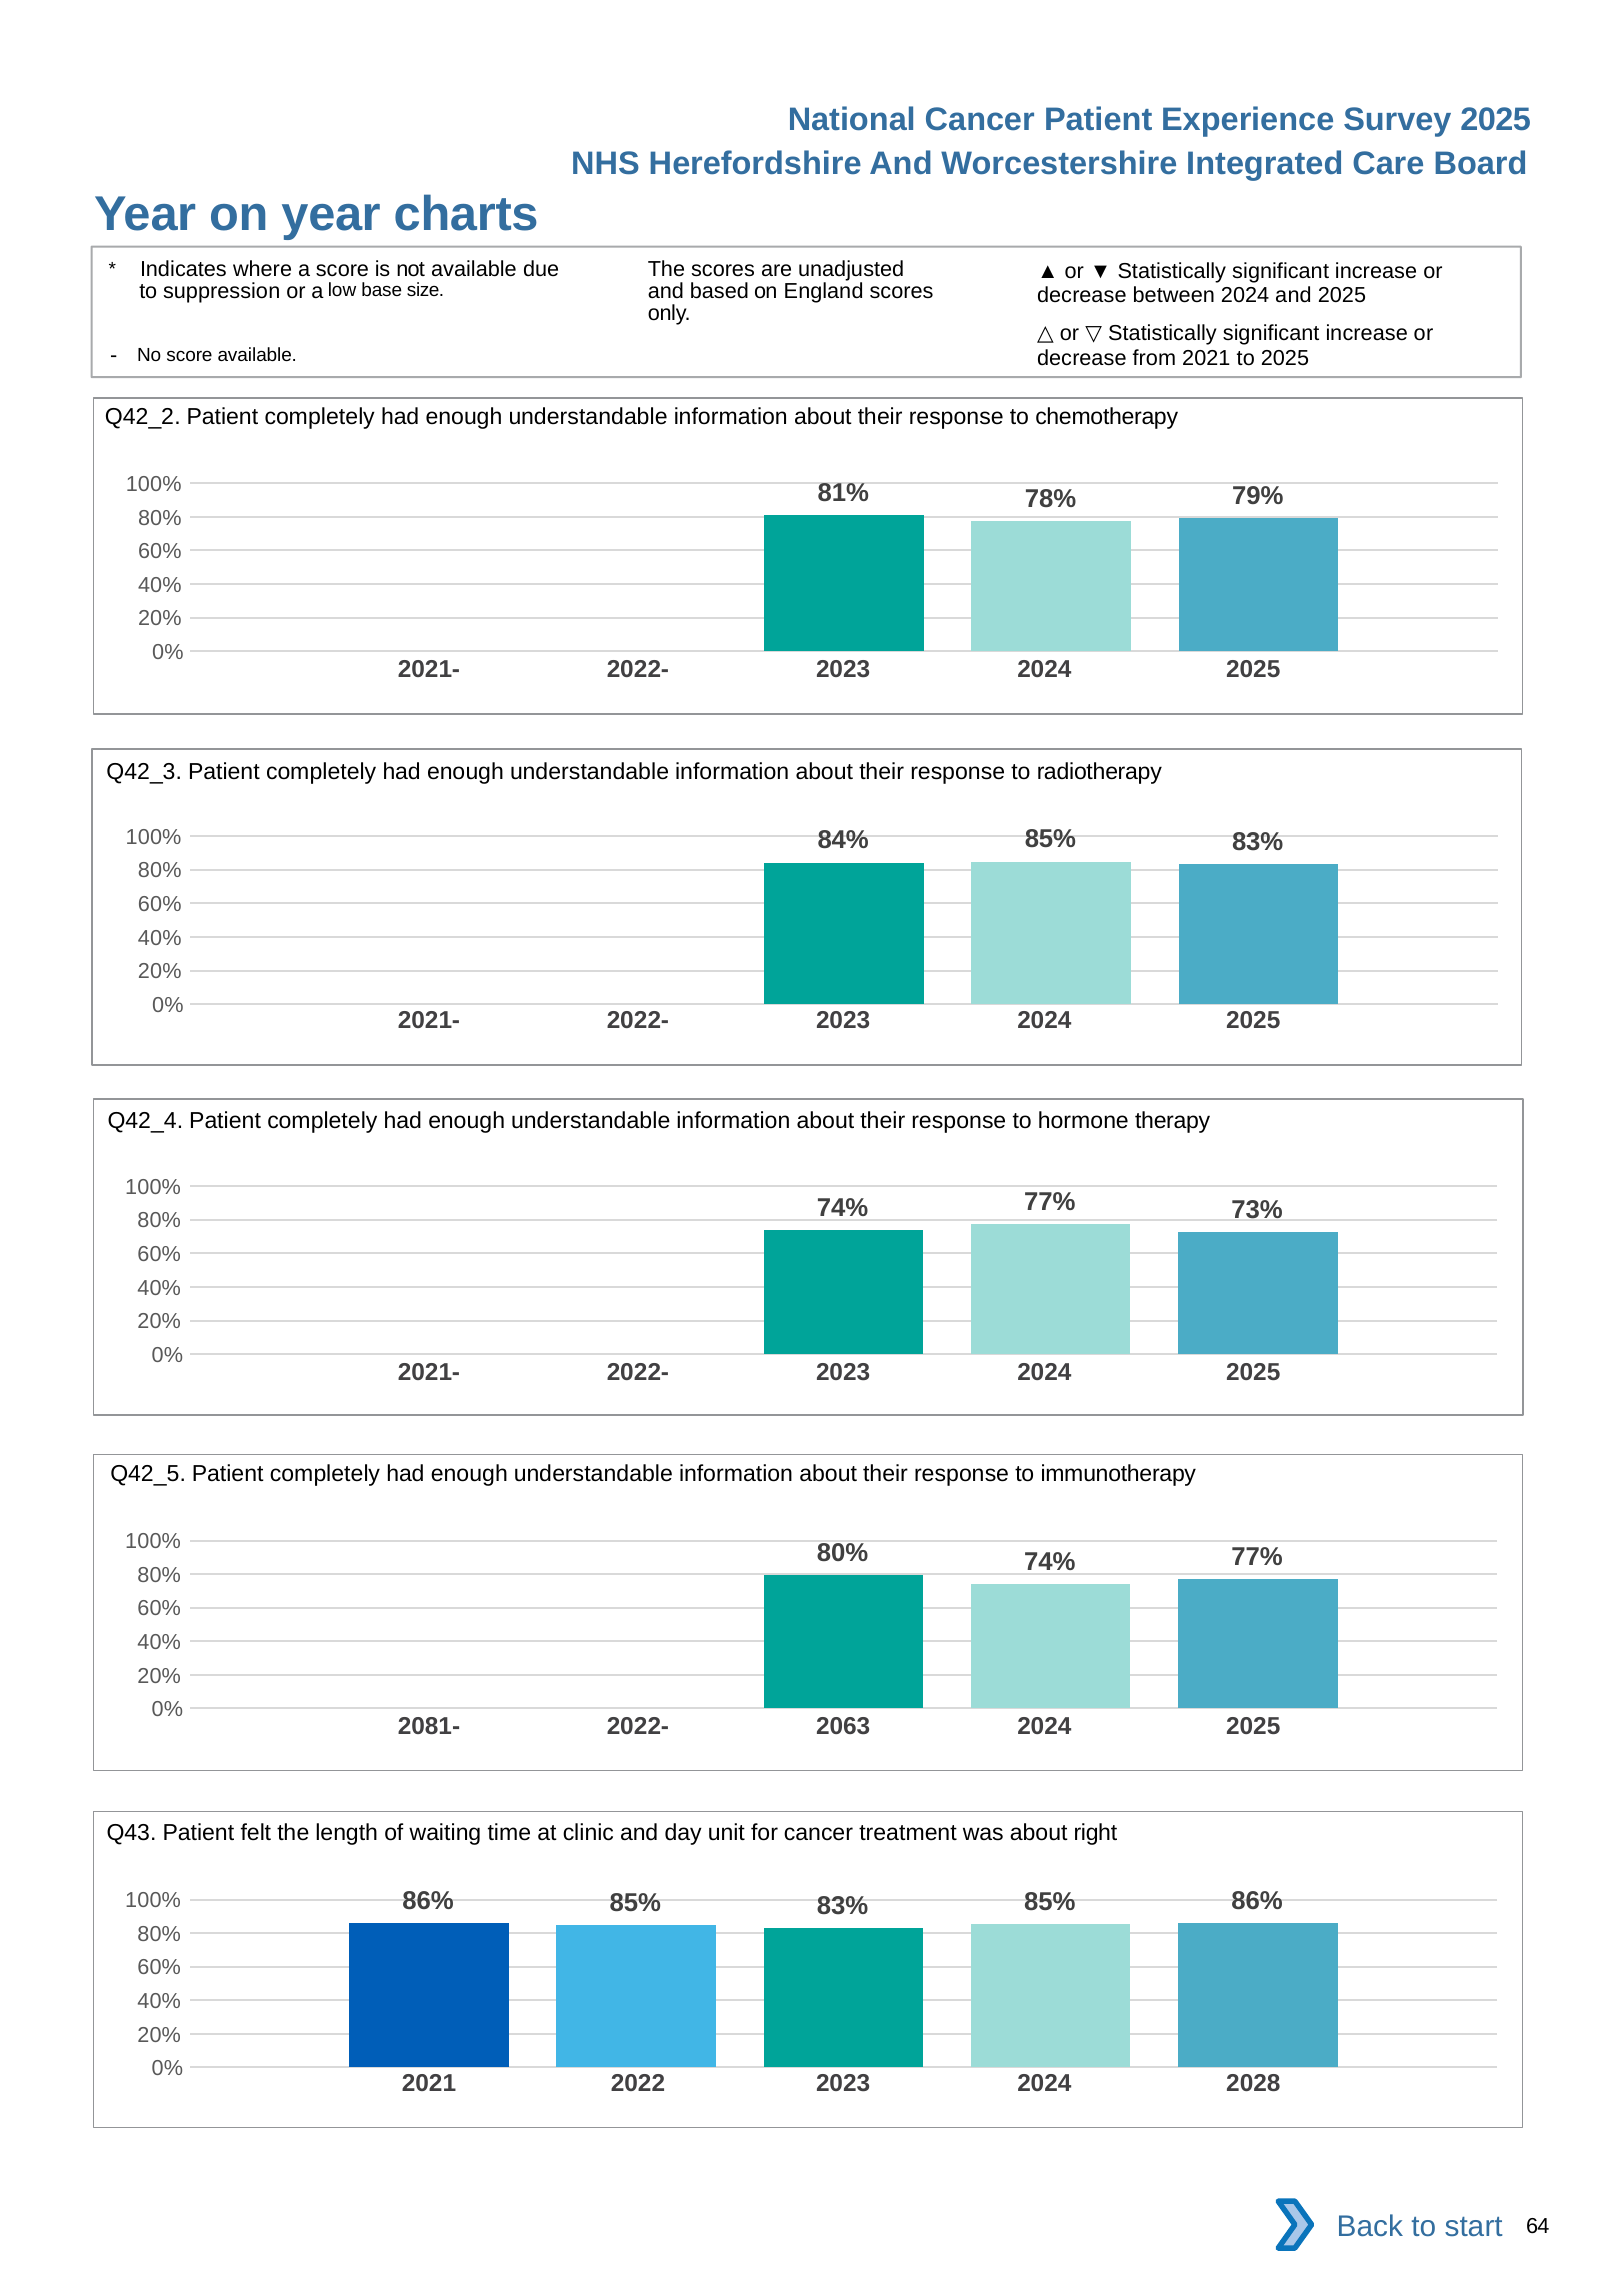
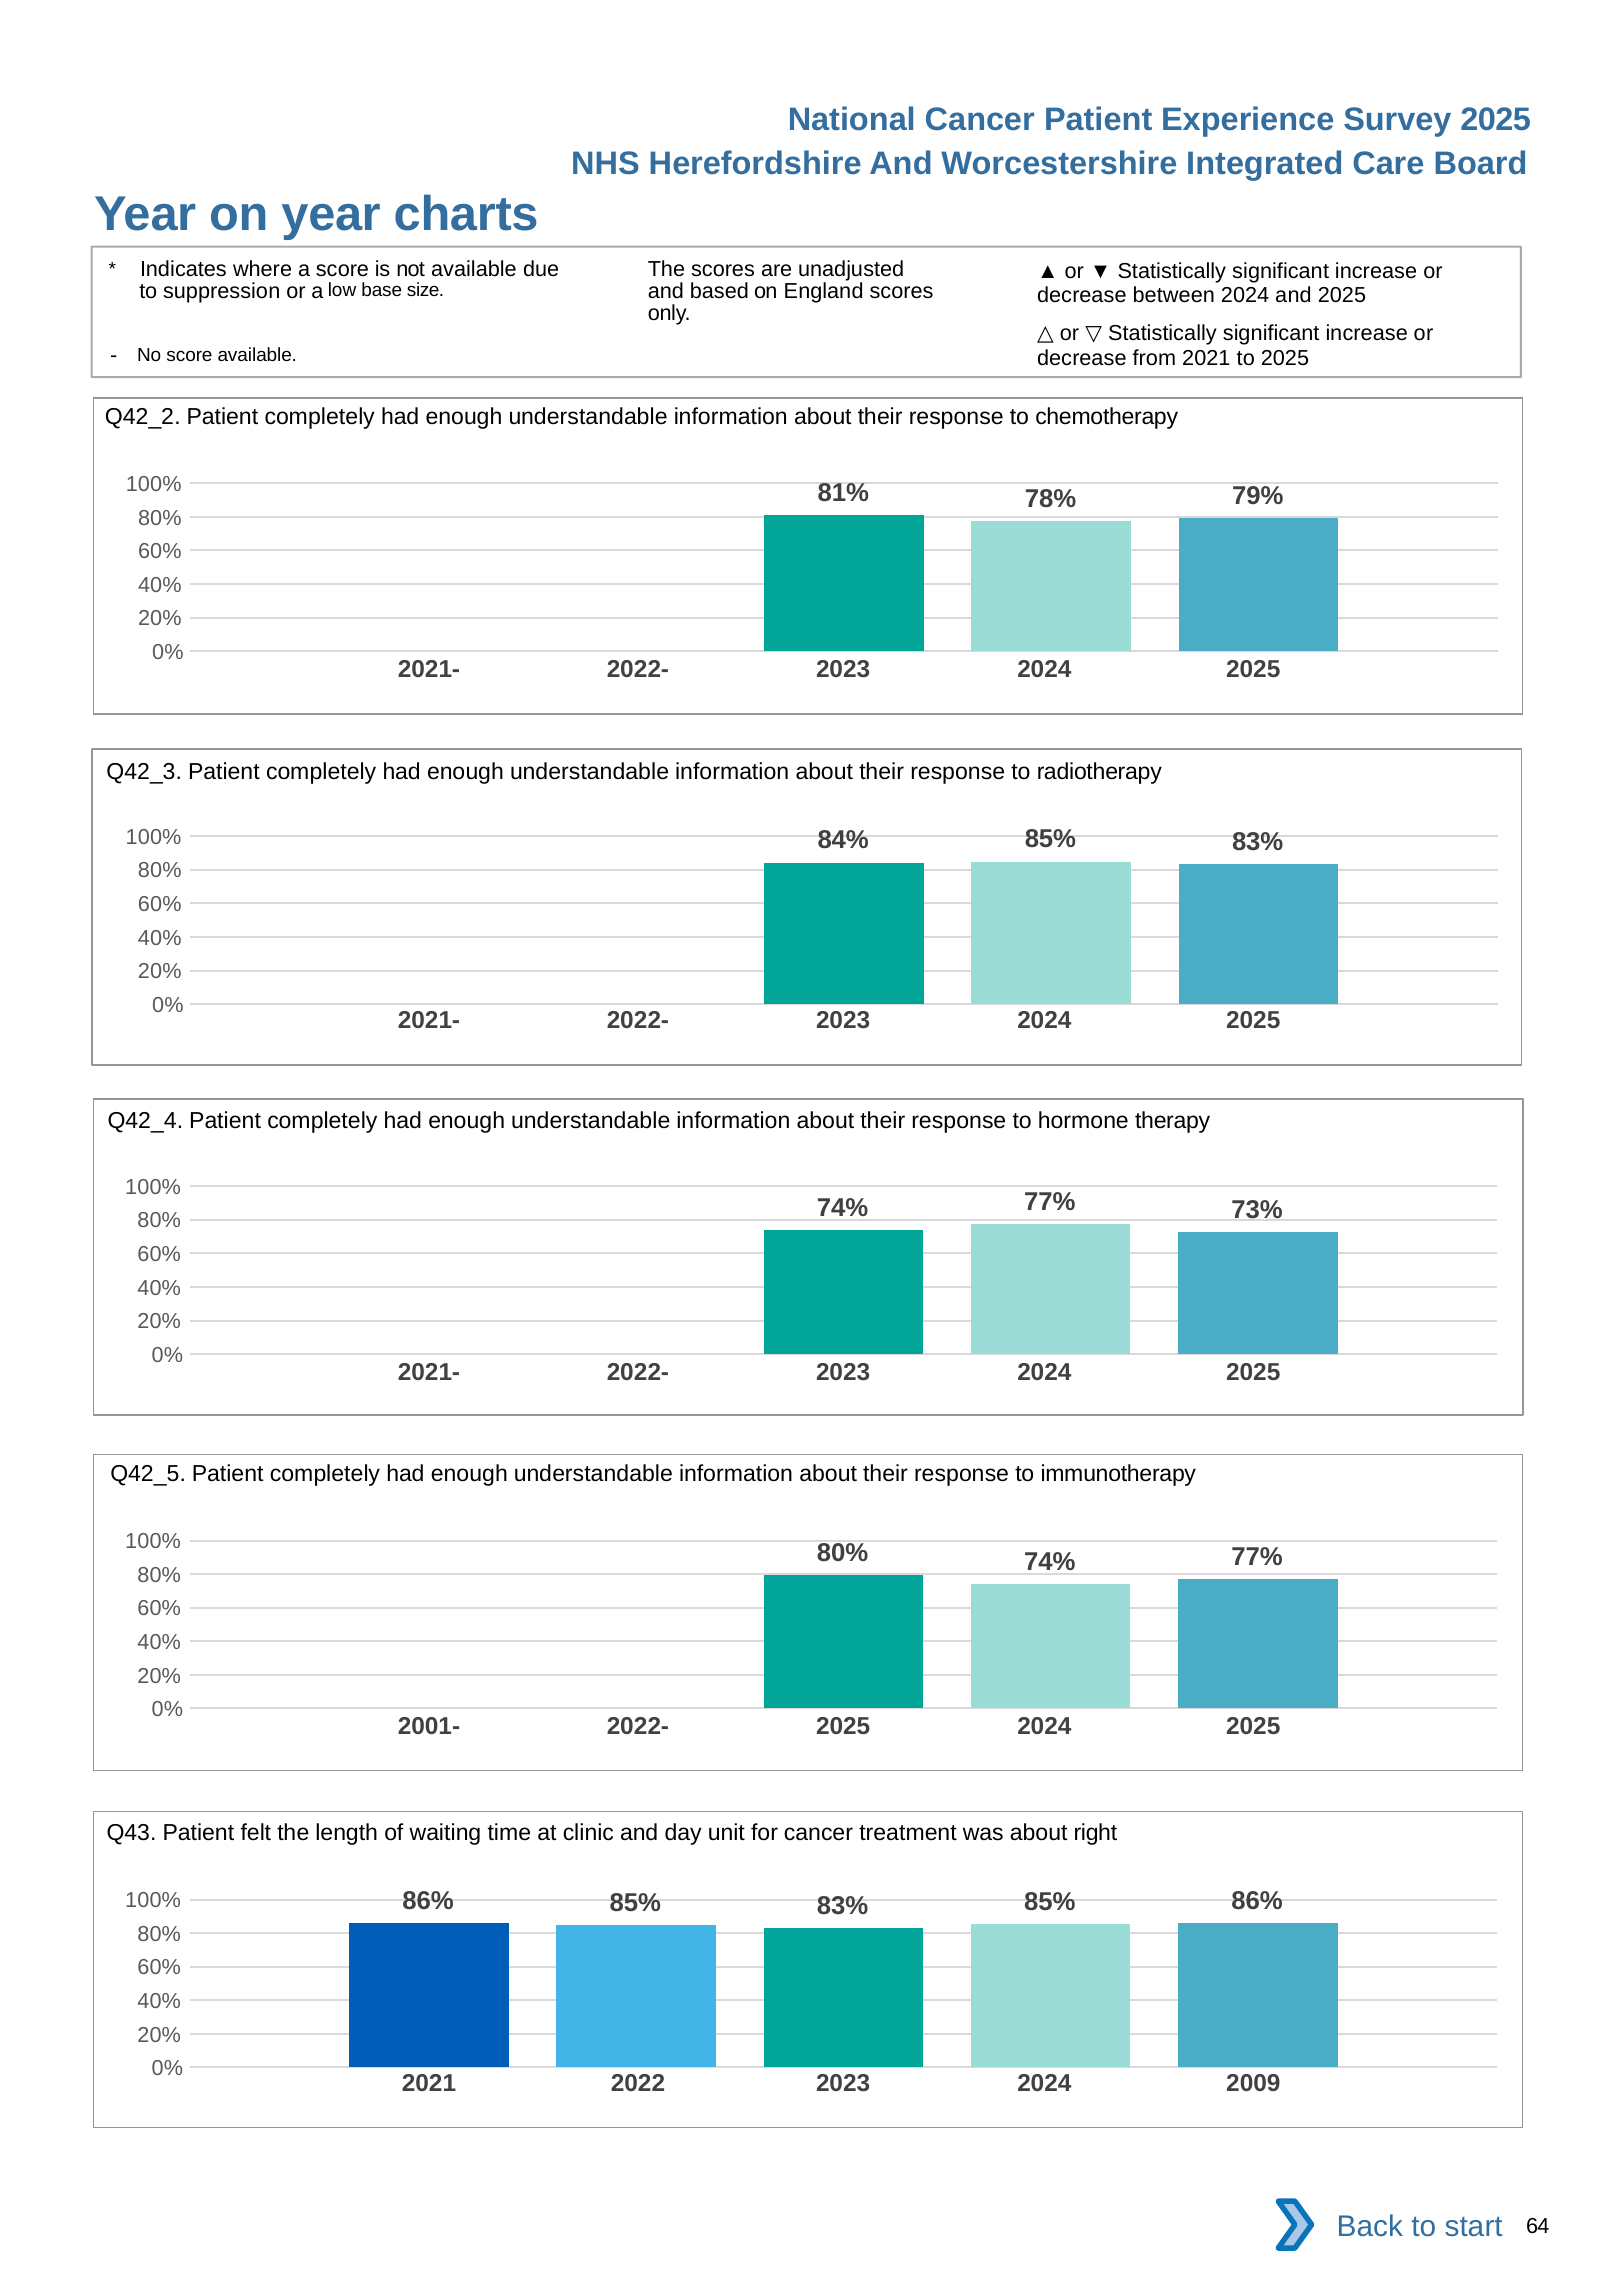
2081-: 2081- -> 2001-
2022- 2063: 2063 -> 2025
2028: 2028 -> 2009
